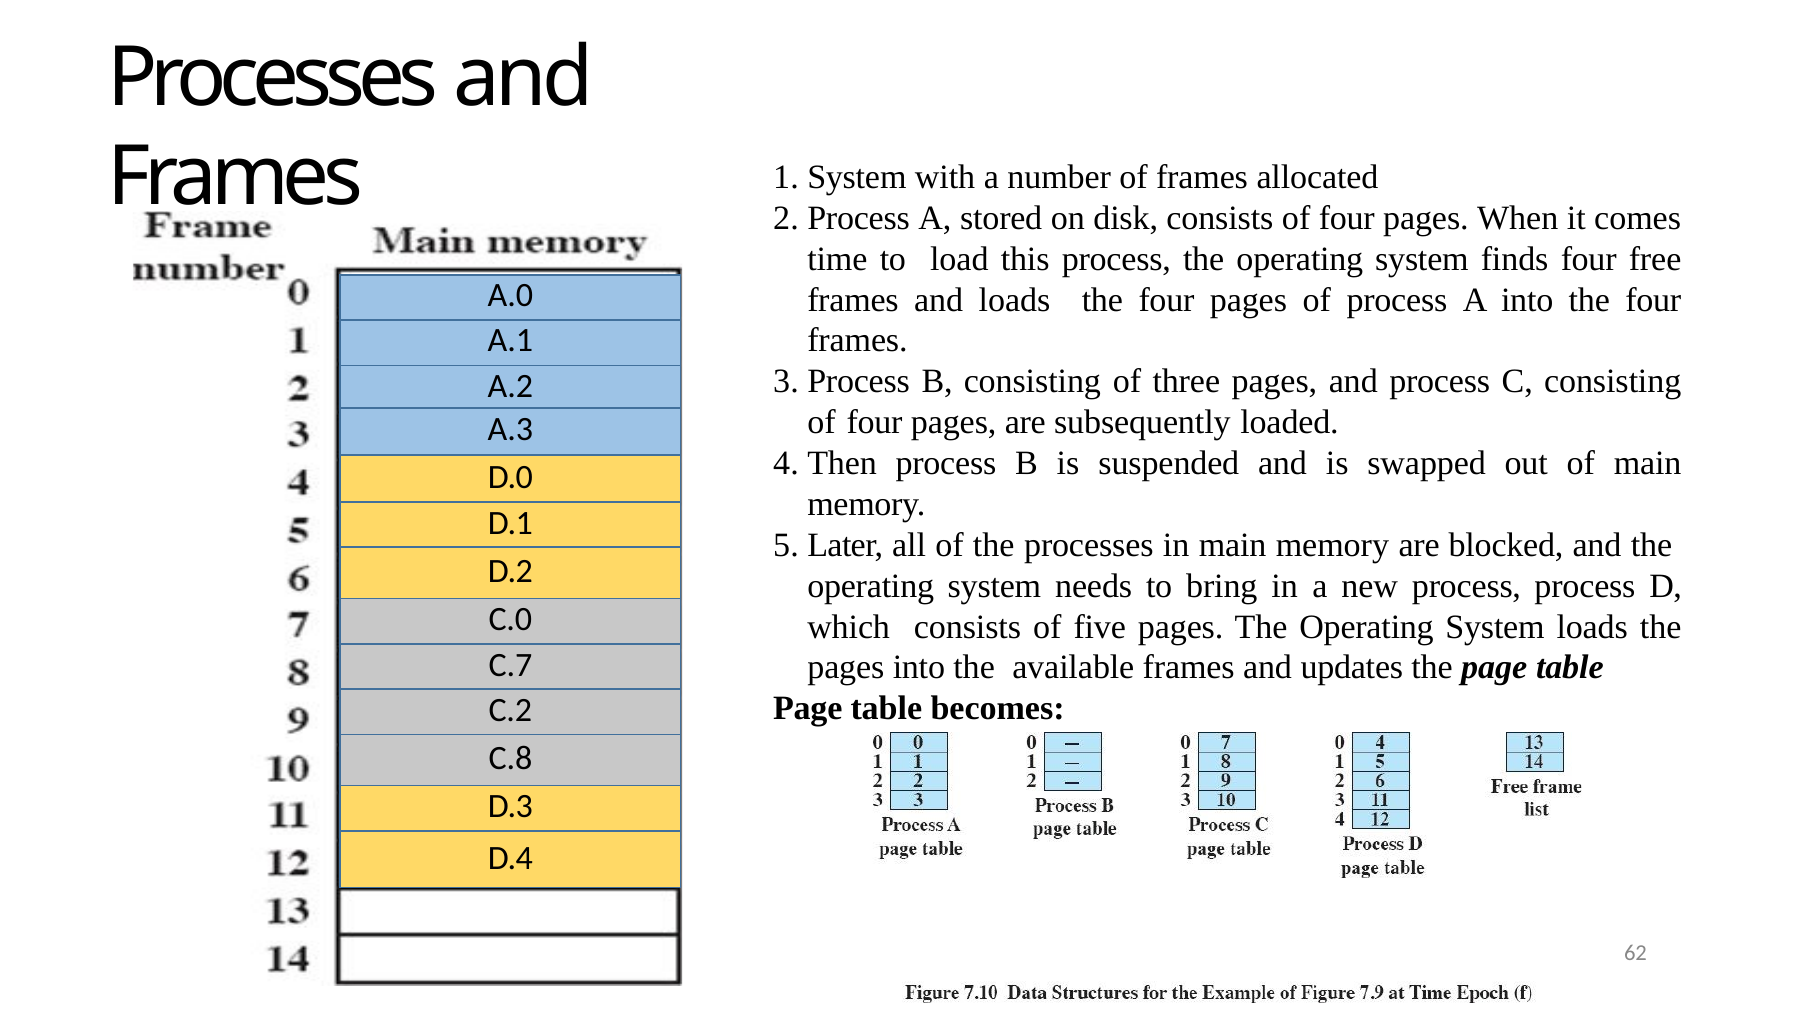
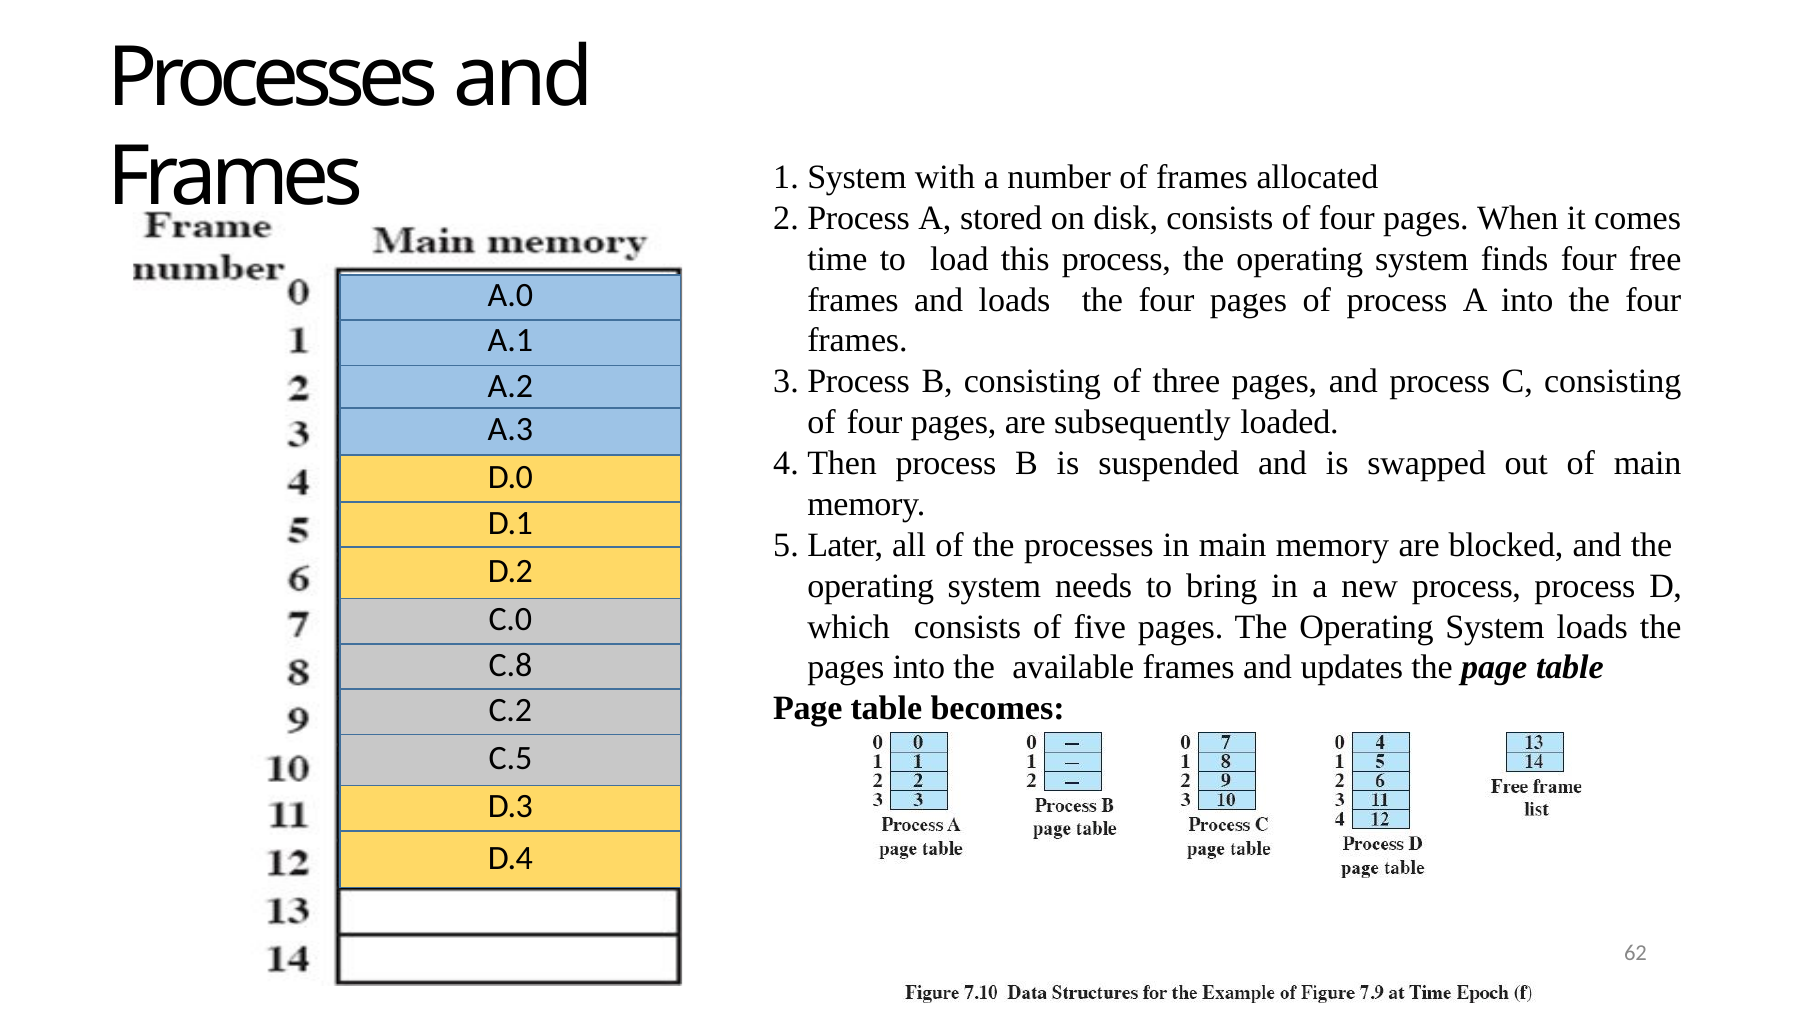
C.7: C.7 -> C.8
C.8: C.8 -> C.5
